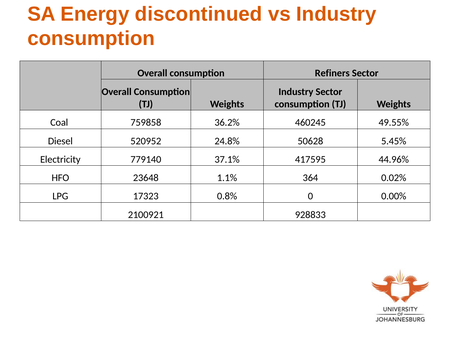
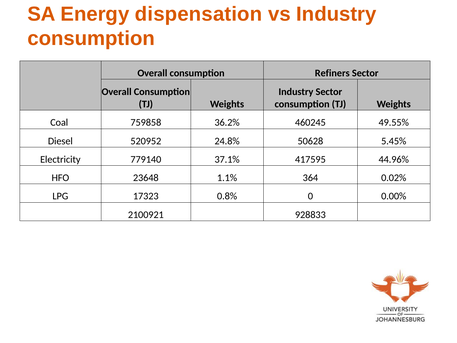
discontinued: discontinued -> dispensation
